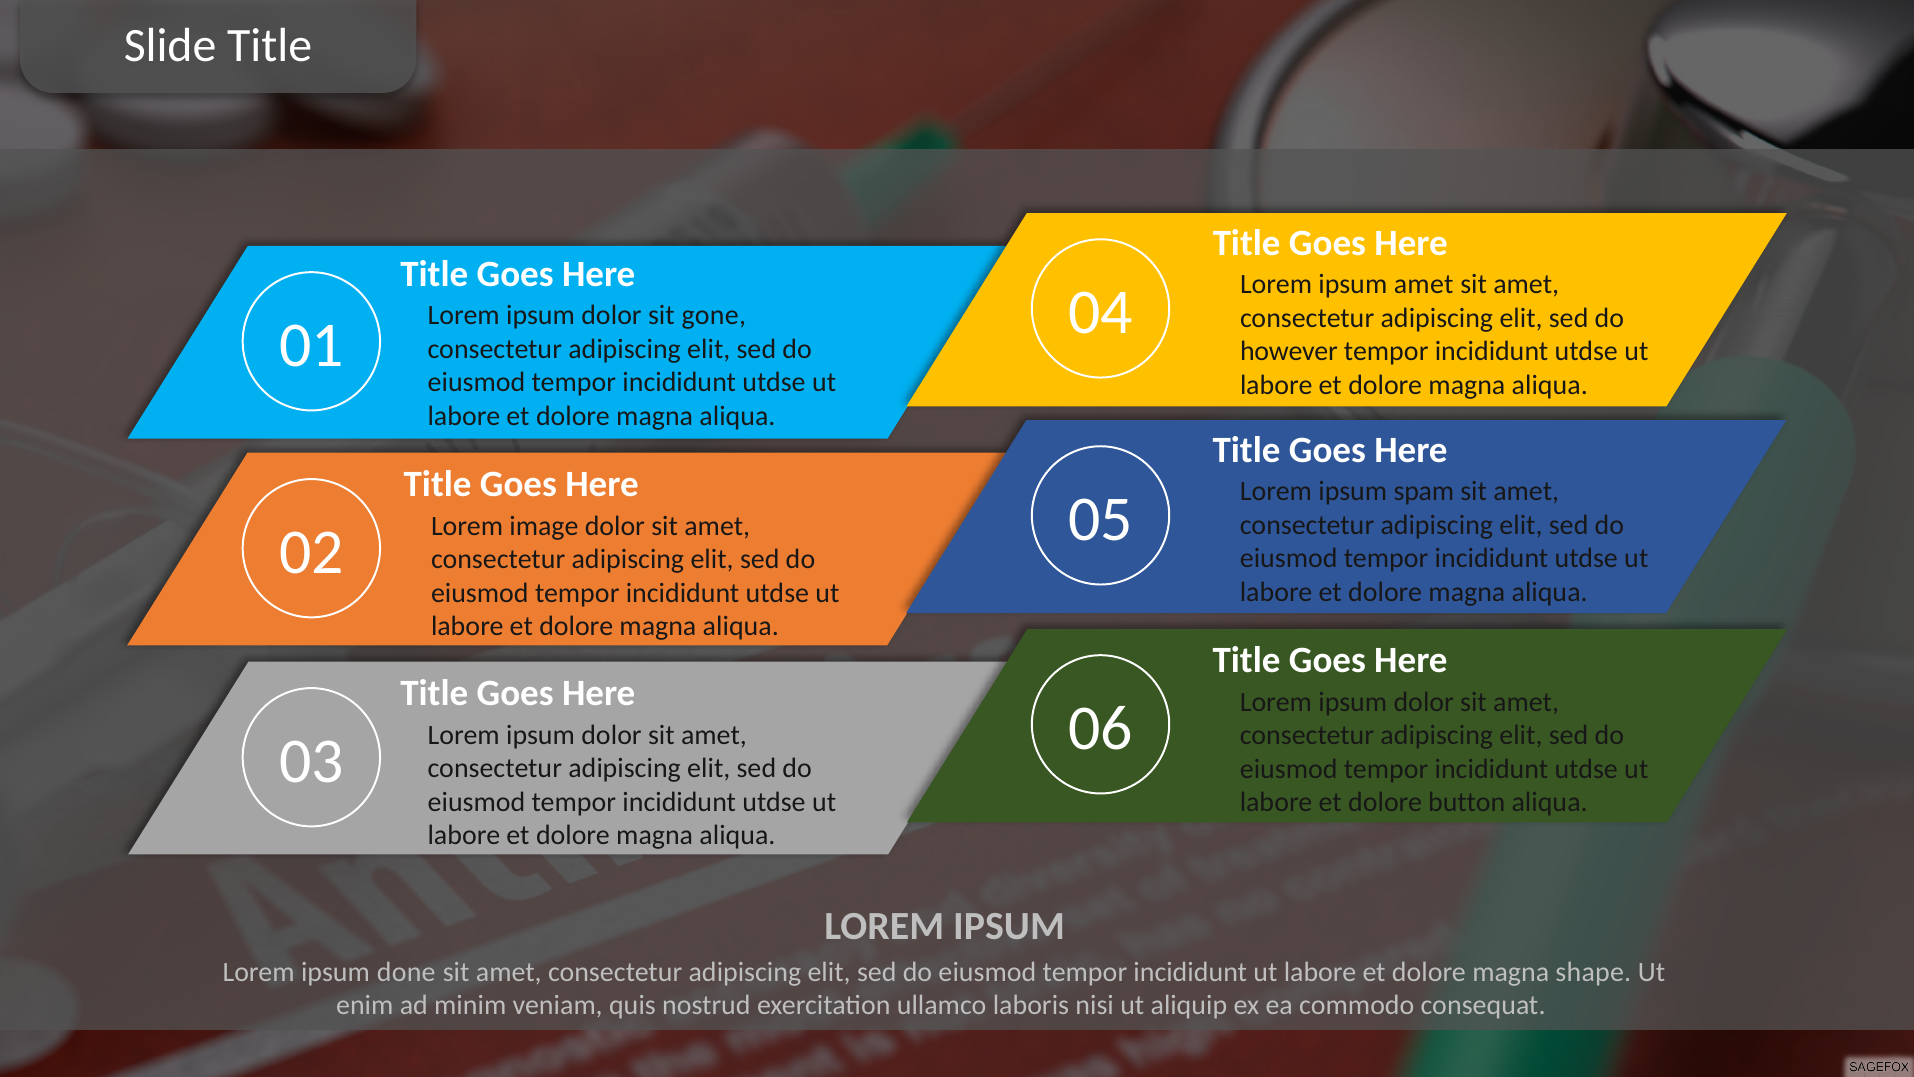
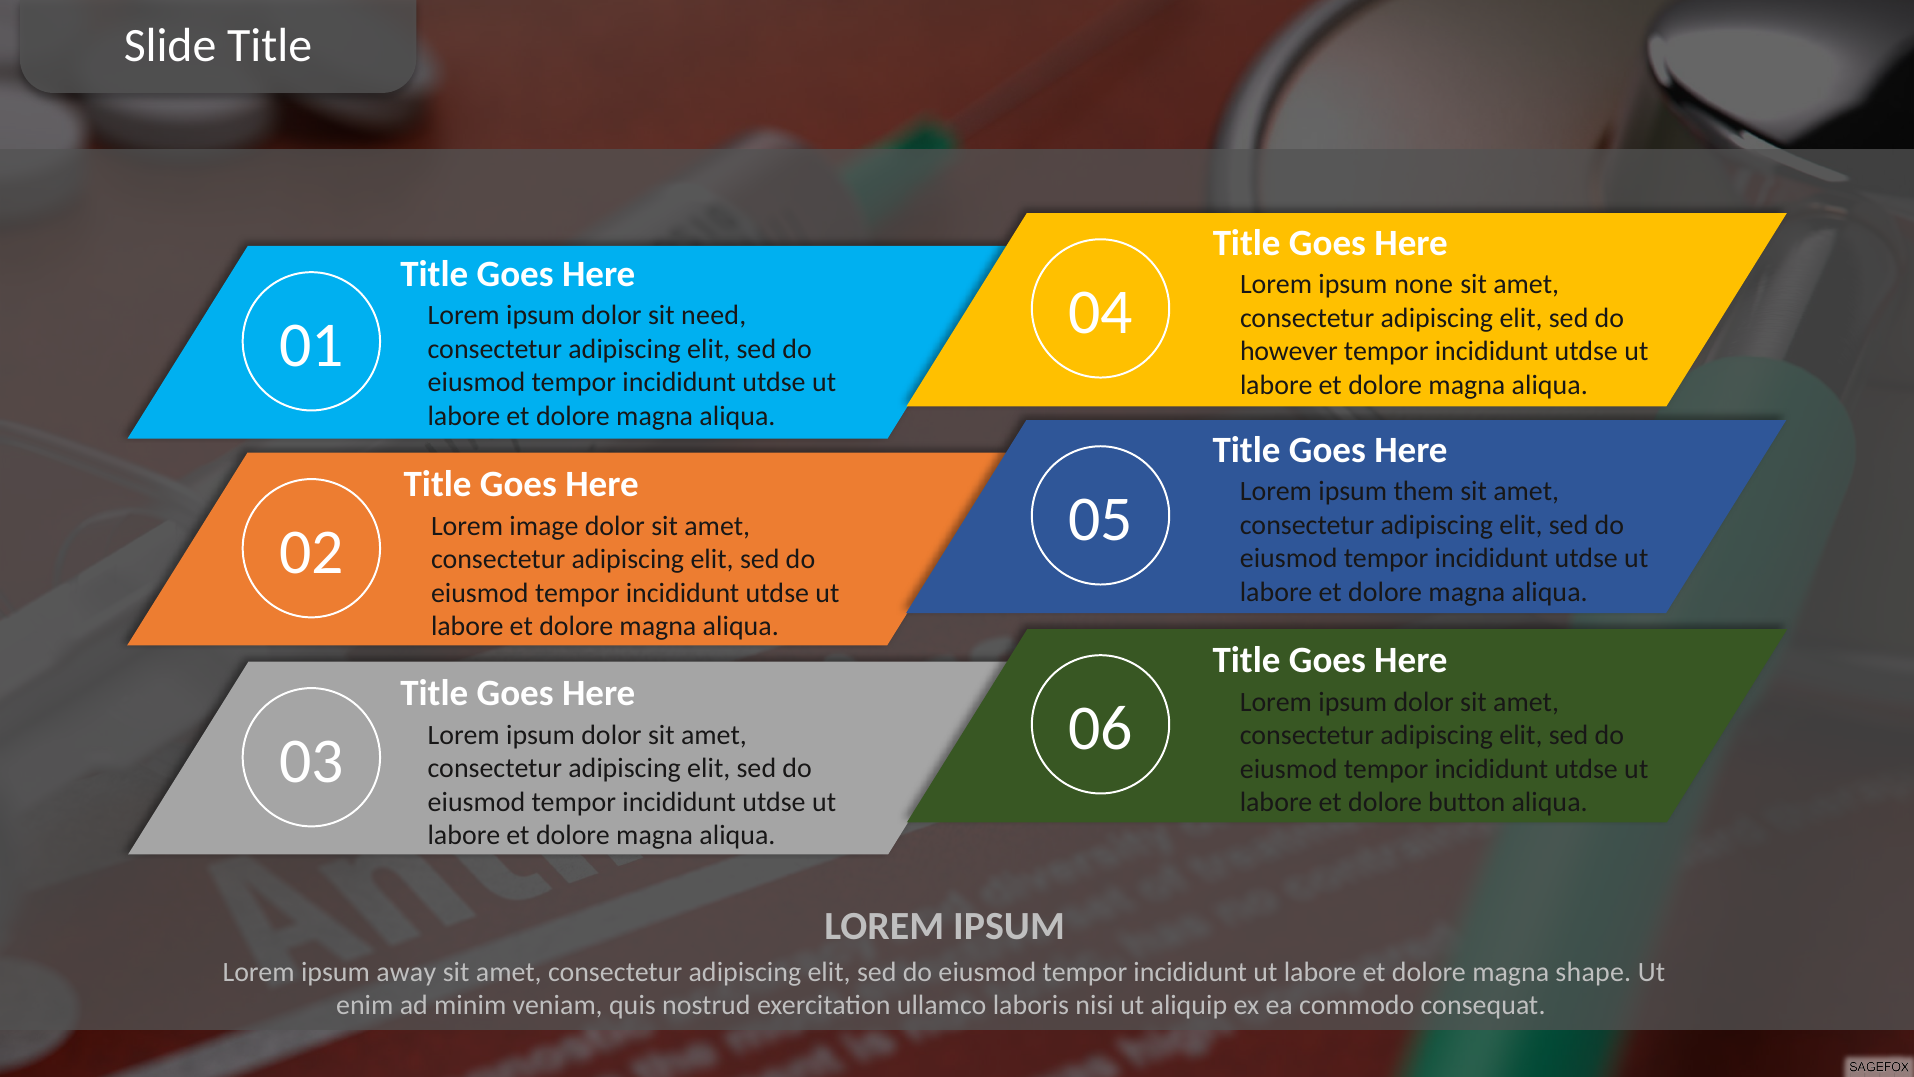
ipsum amet: amet -> none
gone: gone -> need
spam: spam -> them
done: done -> away
